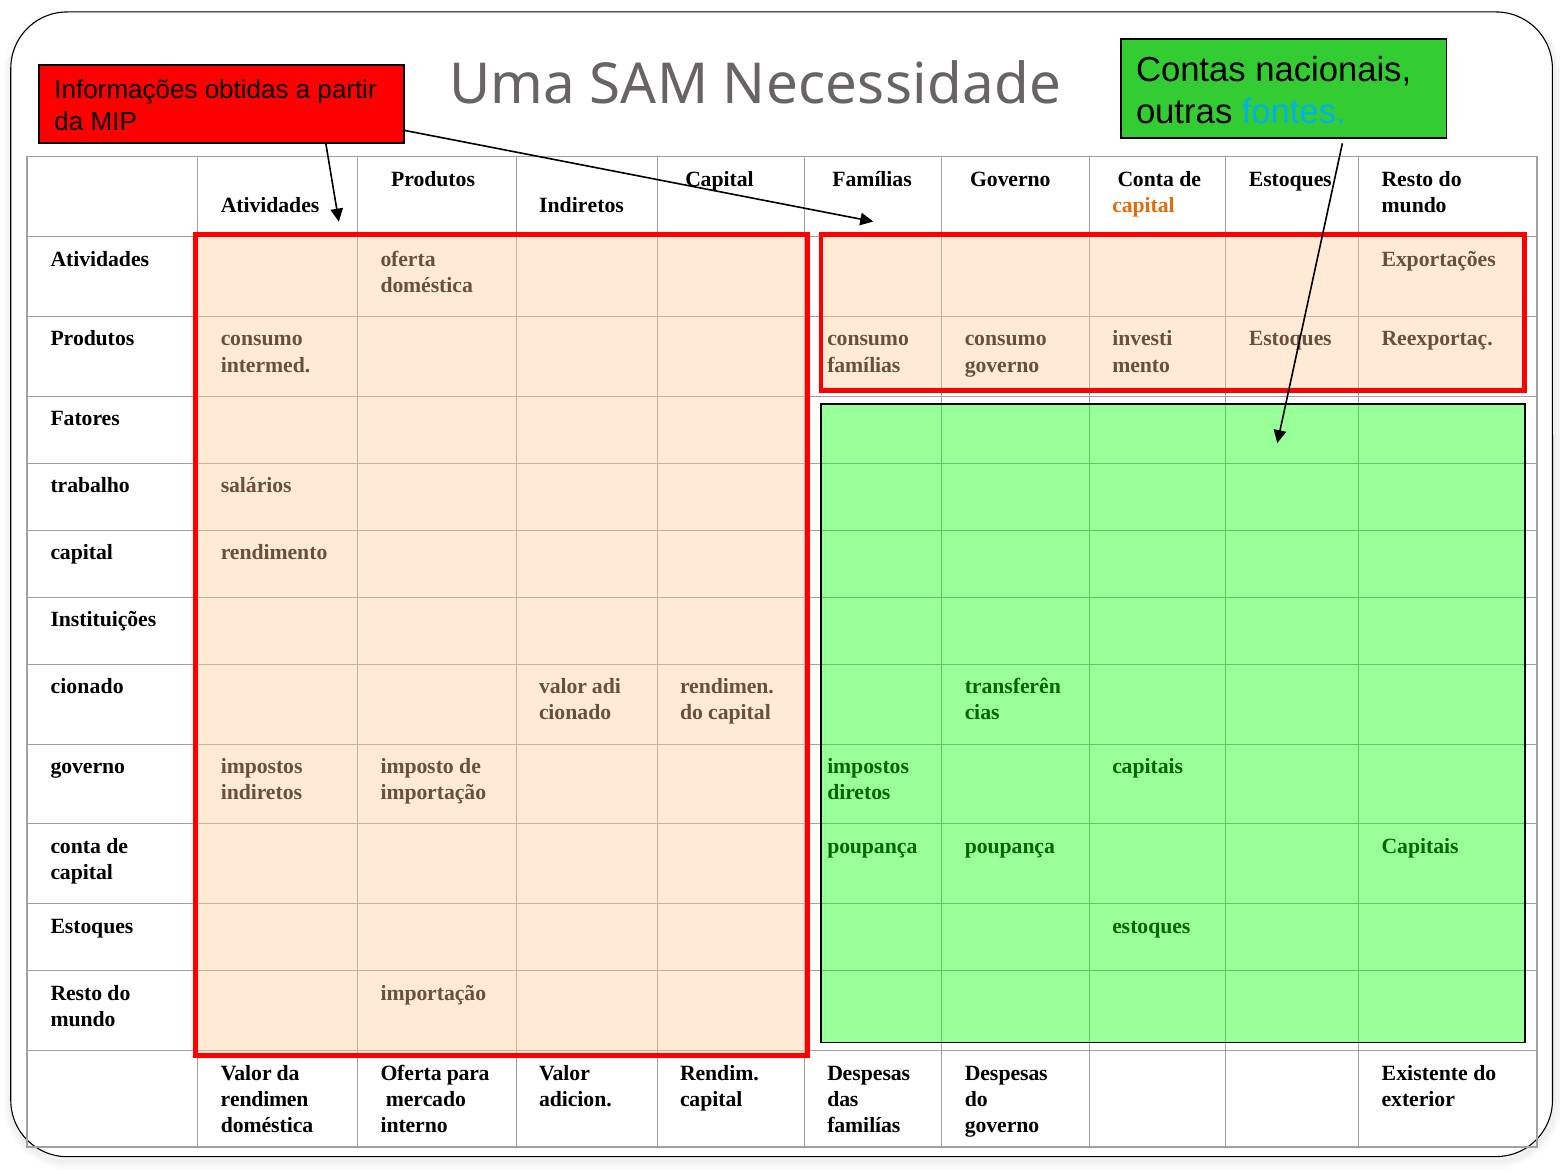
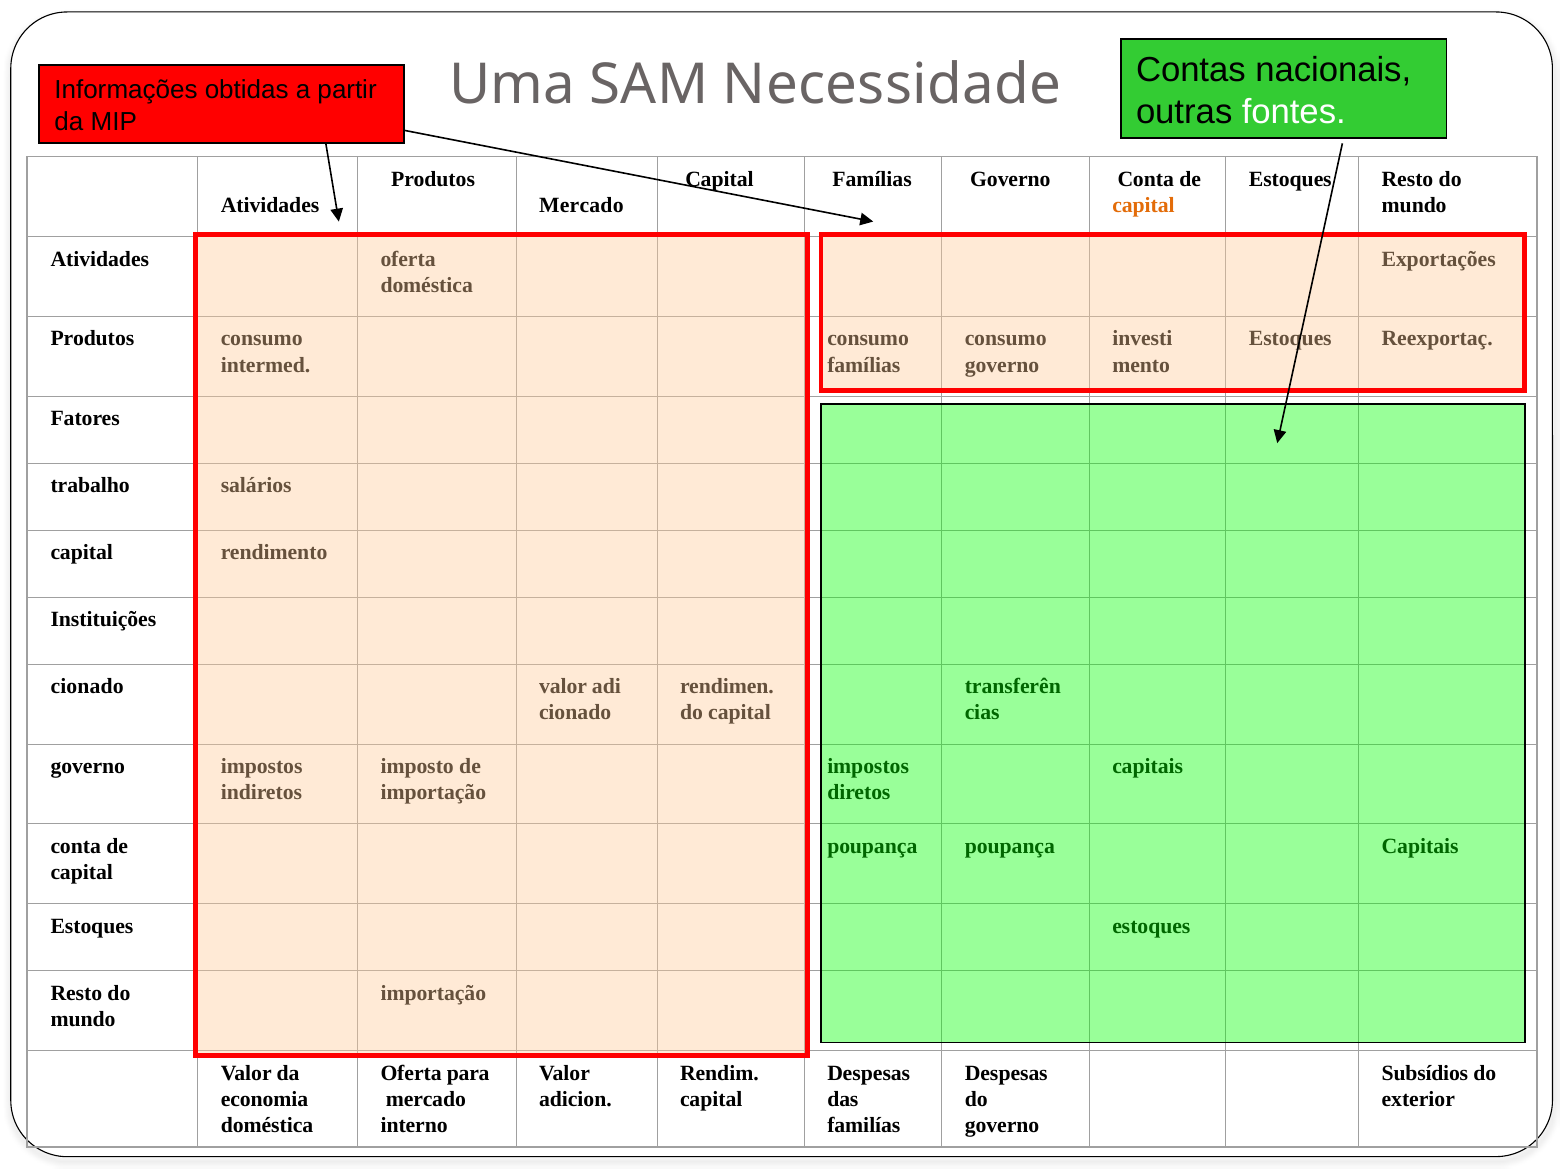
fontes colour: light blue -> white
Indiretos at (582, 205): Indiretos -> Mercado
Existente: Existente -> Subsídios
rendimen at (265, 1099): rendimen -> economia
